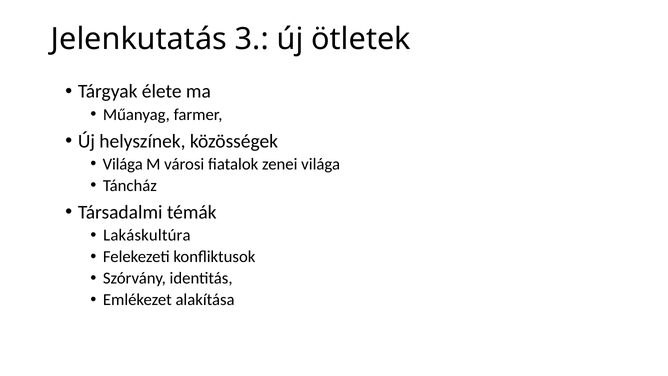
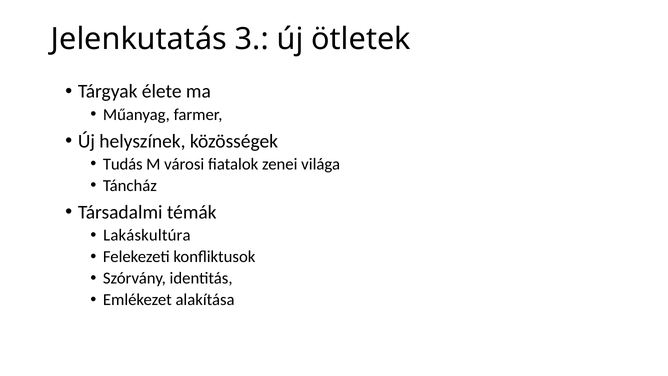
Világa at (123, 164): Világa -> Tudás
